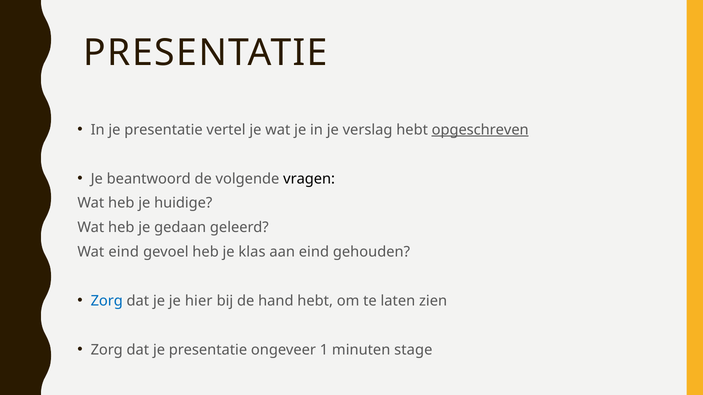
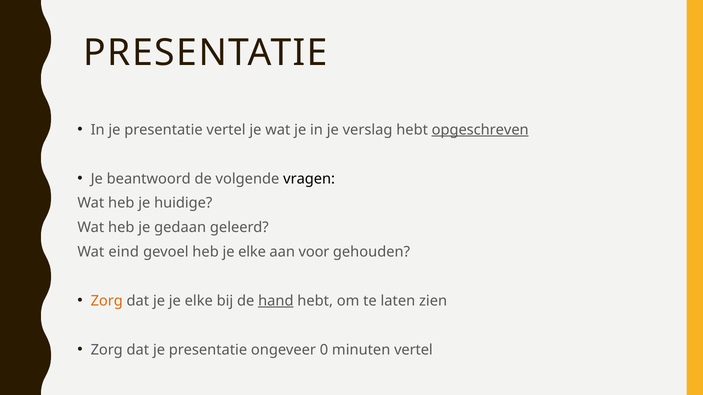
heb je klas: klas -> elke
aan eind: eind -> voor
Zorg at (107, 301) colour: blue -> orange
je je hier: hier -> elke
hand underline: none -> present
1: 1 -> 0
minuten stage: stage -> vertel
